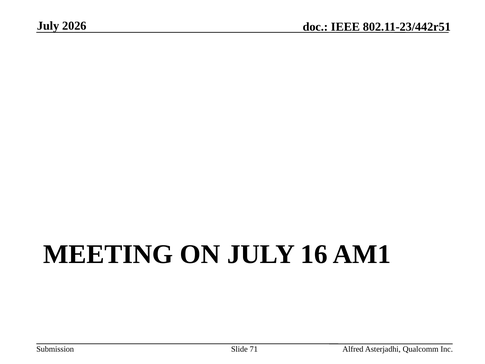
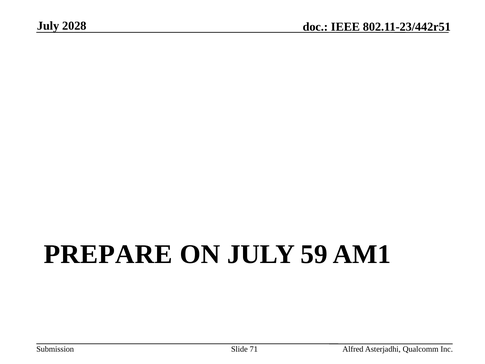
2026: 2026 -> 2028
MEETING: MEETING -> PREPARE
16: 16 -> 59
